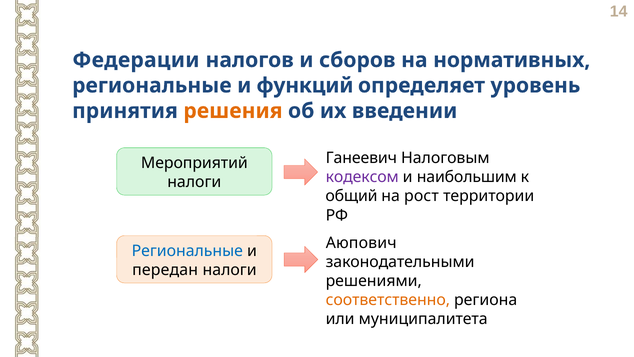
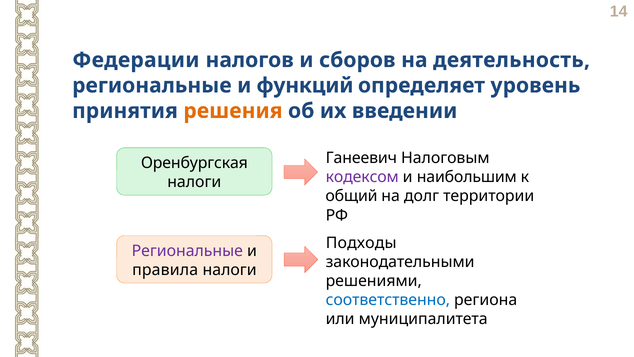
нормативных: нормативных -> деятельность
Мероприятий: Мероприятий -> Оренбургская
рост: рост -> долг
Аюпович: Аюпович -> Подходы
Региональные at (187, 251) colour: blue -> purple
передан: передан -> правила
соответственно colour: orange -> blue
